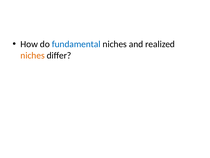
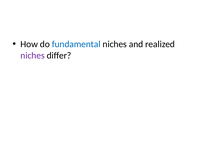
niches at (33, 55) colour: orange -> purple
